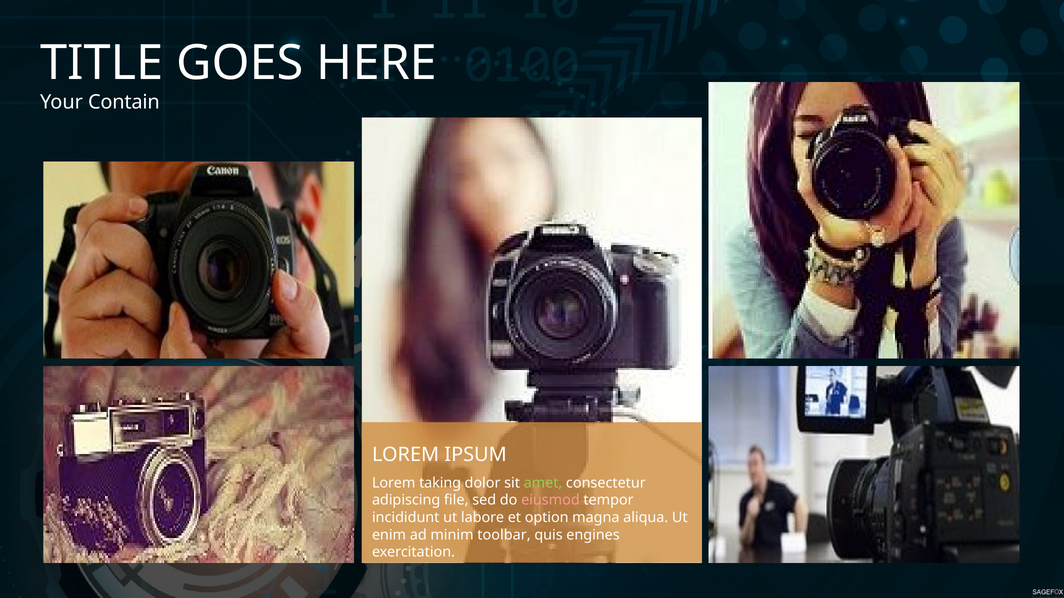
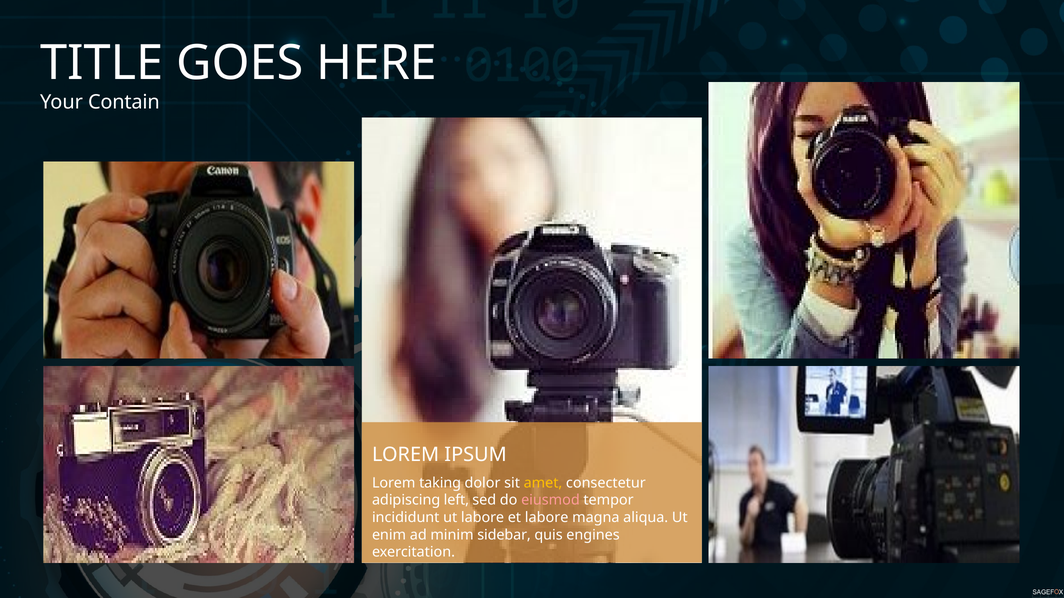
amet colour: light green -> yellow
file: file -> left
et option: option -> labore
toolbar: toolbar -> sidebar
